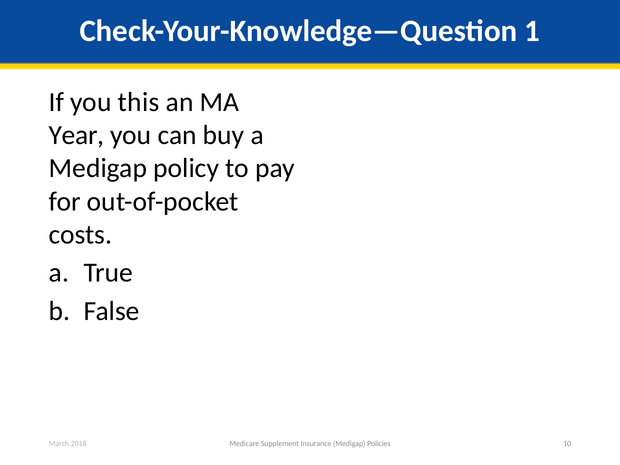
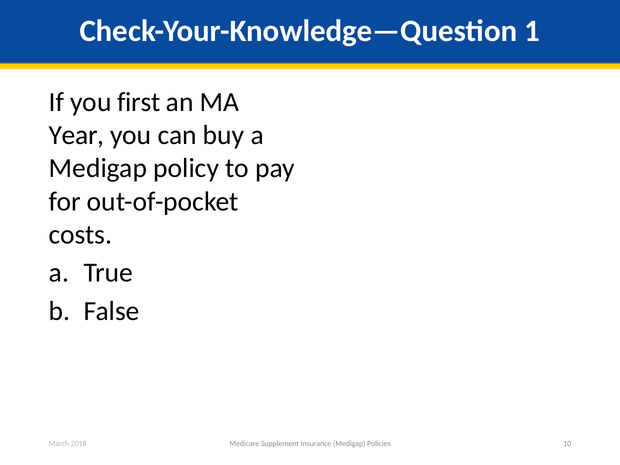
this: this -> first
